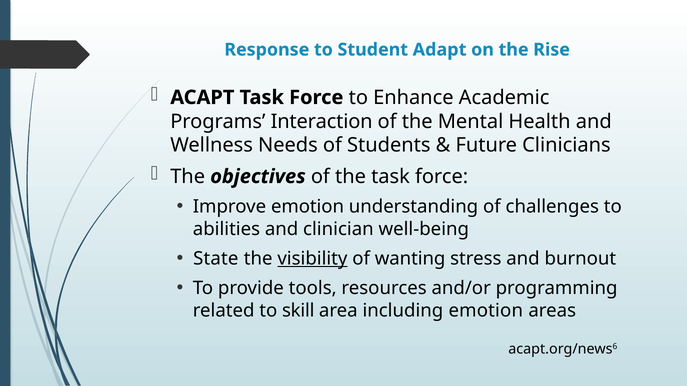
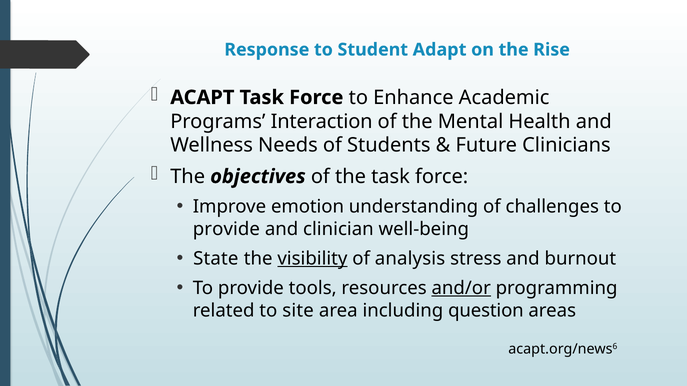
abilities at (226, 229): abilities -> provide
wanting: wanting -> analysis
and/or underline: none -> present
skill: skill -> site
including emotion: emotion -> question
